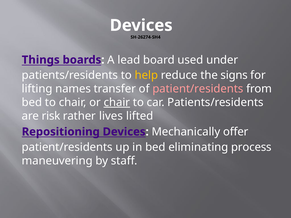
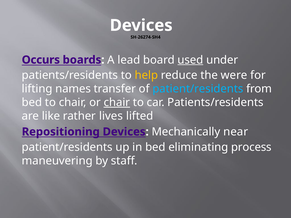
Things: Things -> Occurs
used underline: none -> present
signs: signs -> were
patient/residents at (198, 89) colour: pink -> light blue
risk: risk -> like
offer: offer -> near
